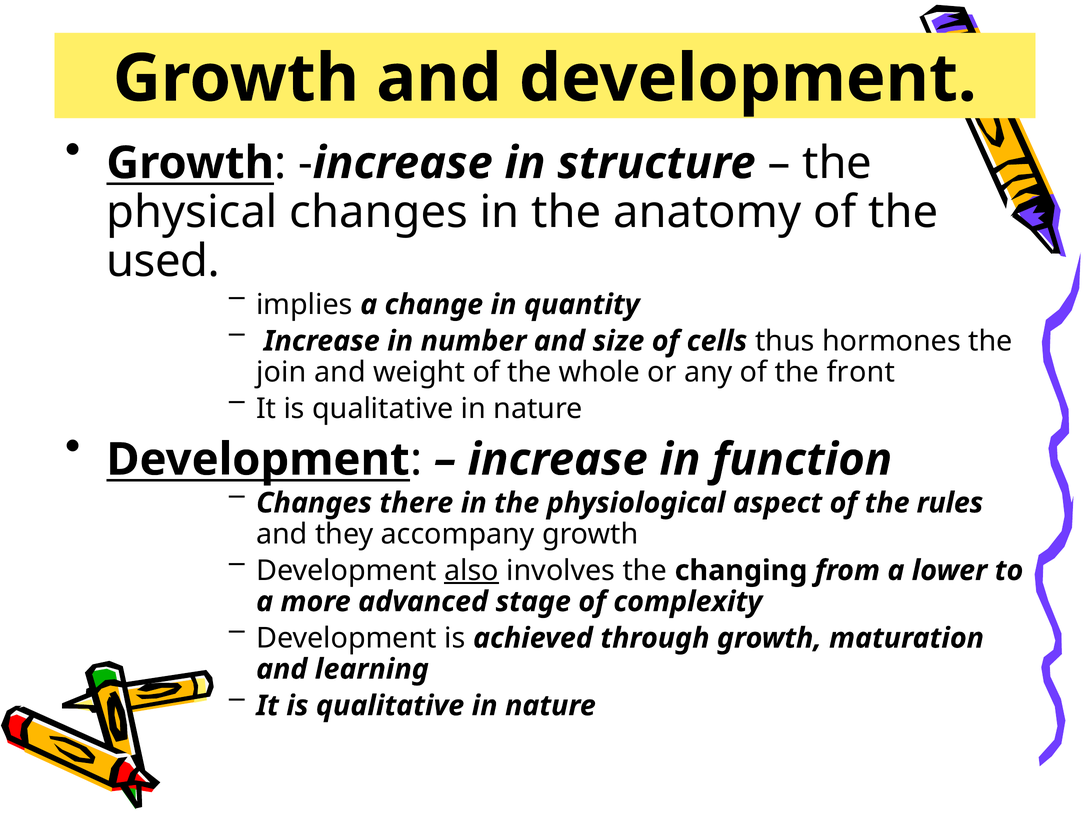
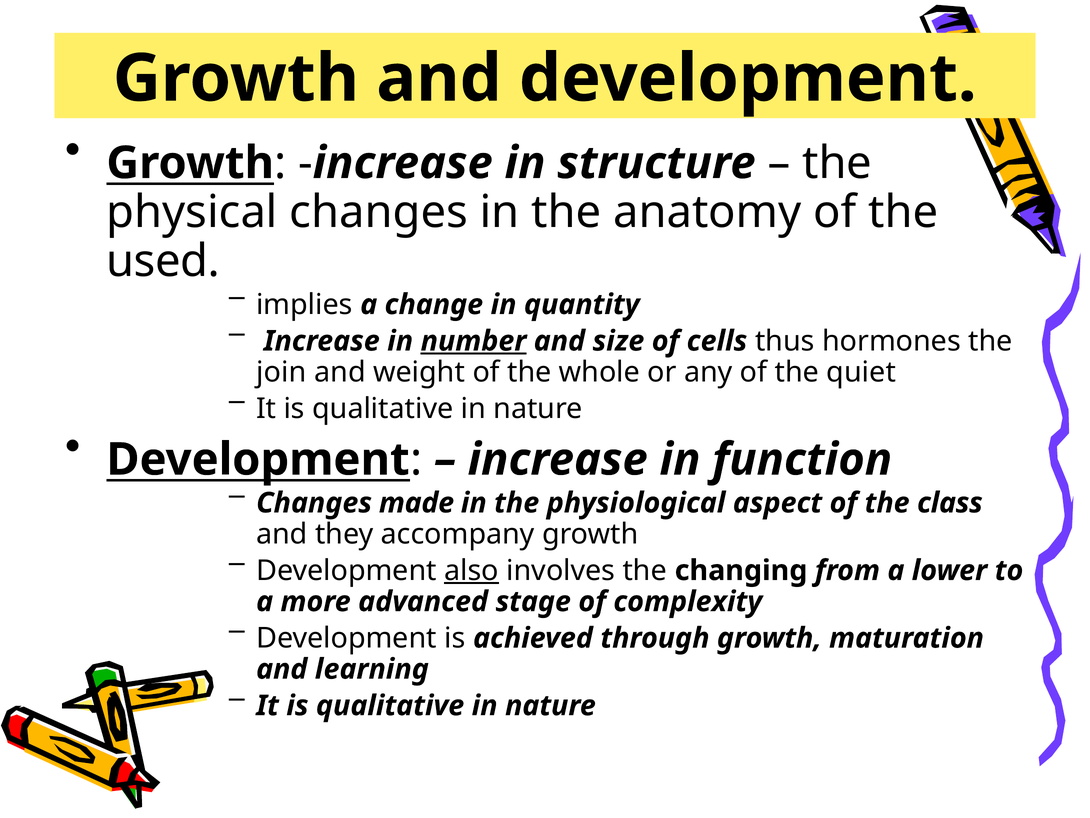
number underline: none -> present
front: front -> quiet
there: there -> made
rules: rules -> class
